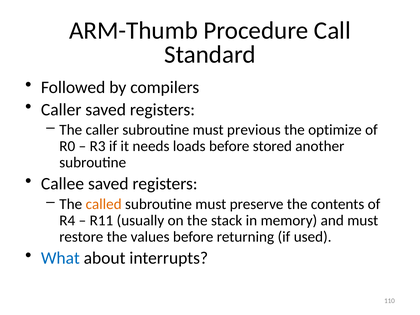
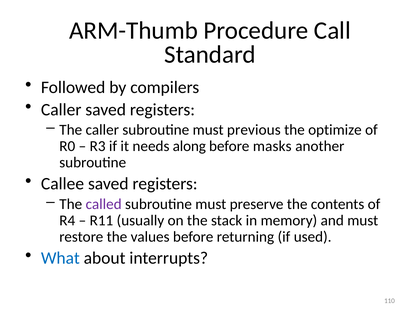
loads: loads -> along
stored: stored -> masks
called colour: orange -> purple
